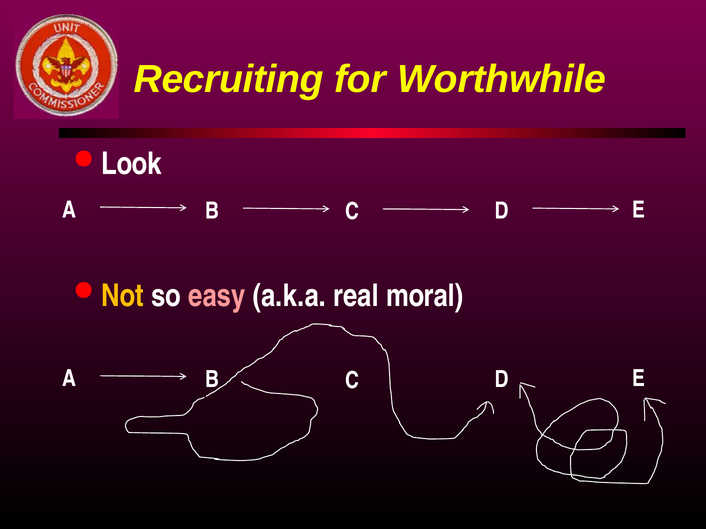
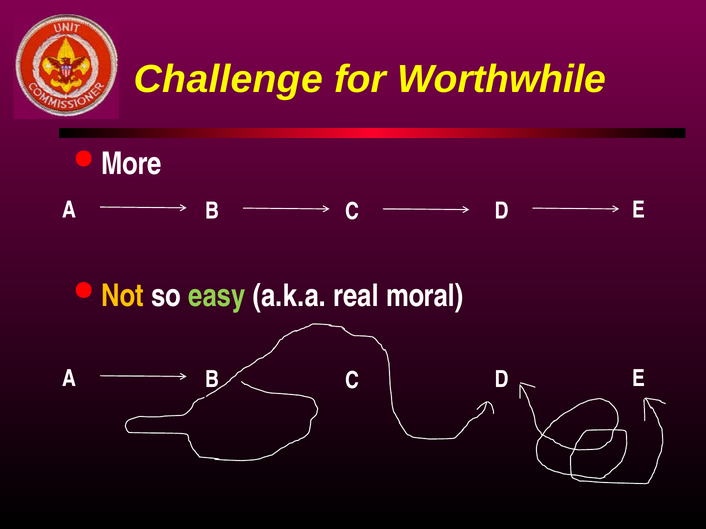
Recruiting: Recruiting -> Challenge
Look: Look -> More
easy colour: pink -> light green
